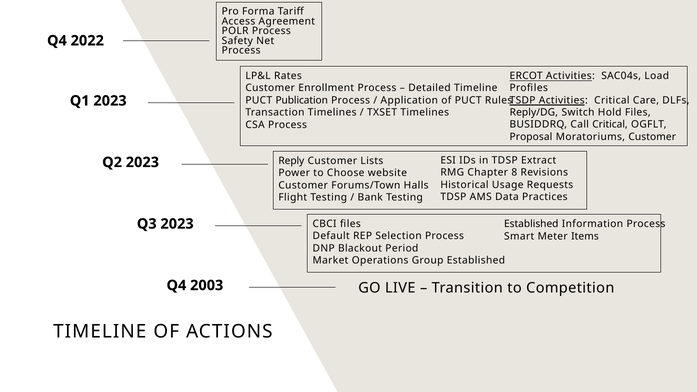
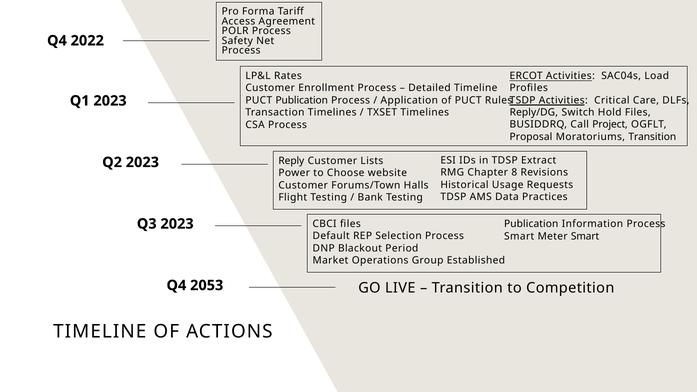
Call Critical: Critical -> Project
Moratoriums Customer: Customer -> Transition
Established at (531, 224): Established -> Publication
Meter Items: Items -> Smart
2003: 2003 -> 2053
